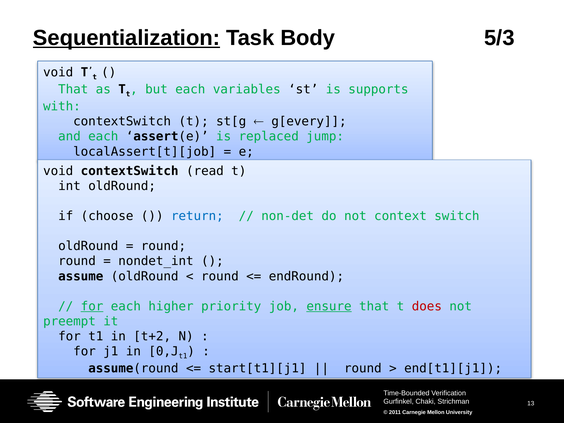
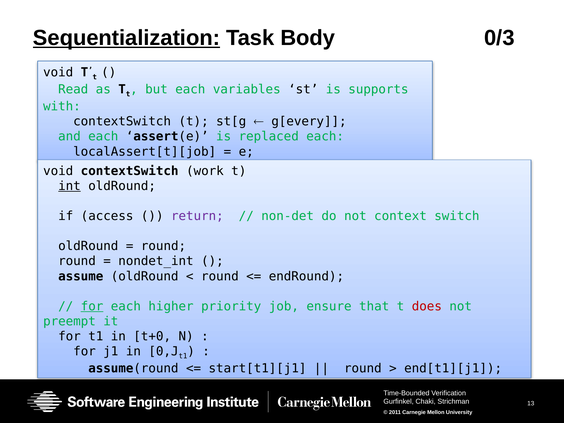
5/3: 5/3 -> 0/3
That at (73, 89): That -> Read
replaced jump: jump -> each
read: read -> work
int underline: none -> present
choose: choose -> access
return colour: blue -> purple
ensure underline: present -> none
t+2: t+2 -> t+0
